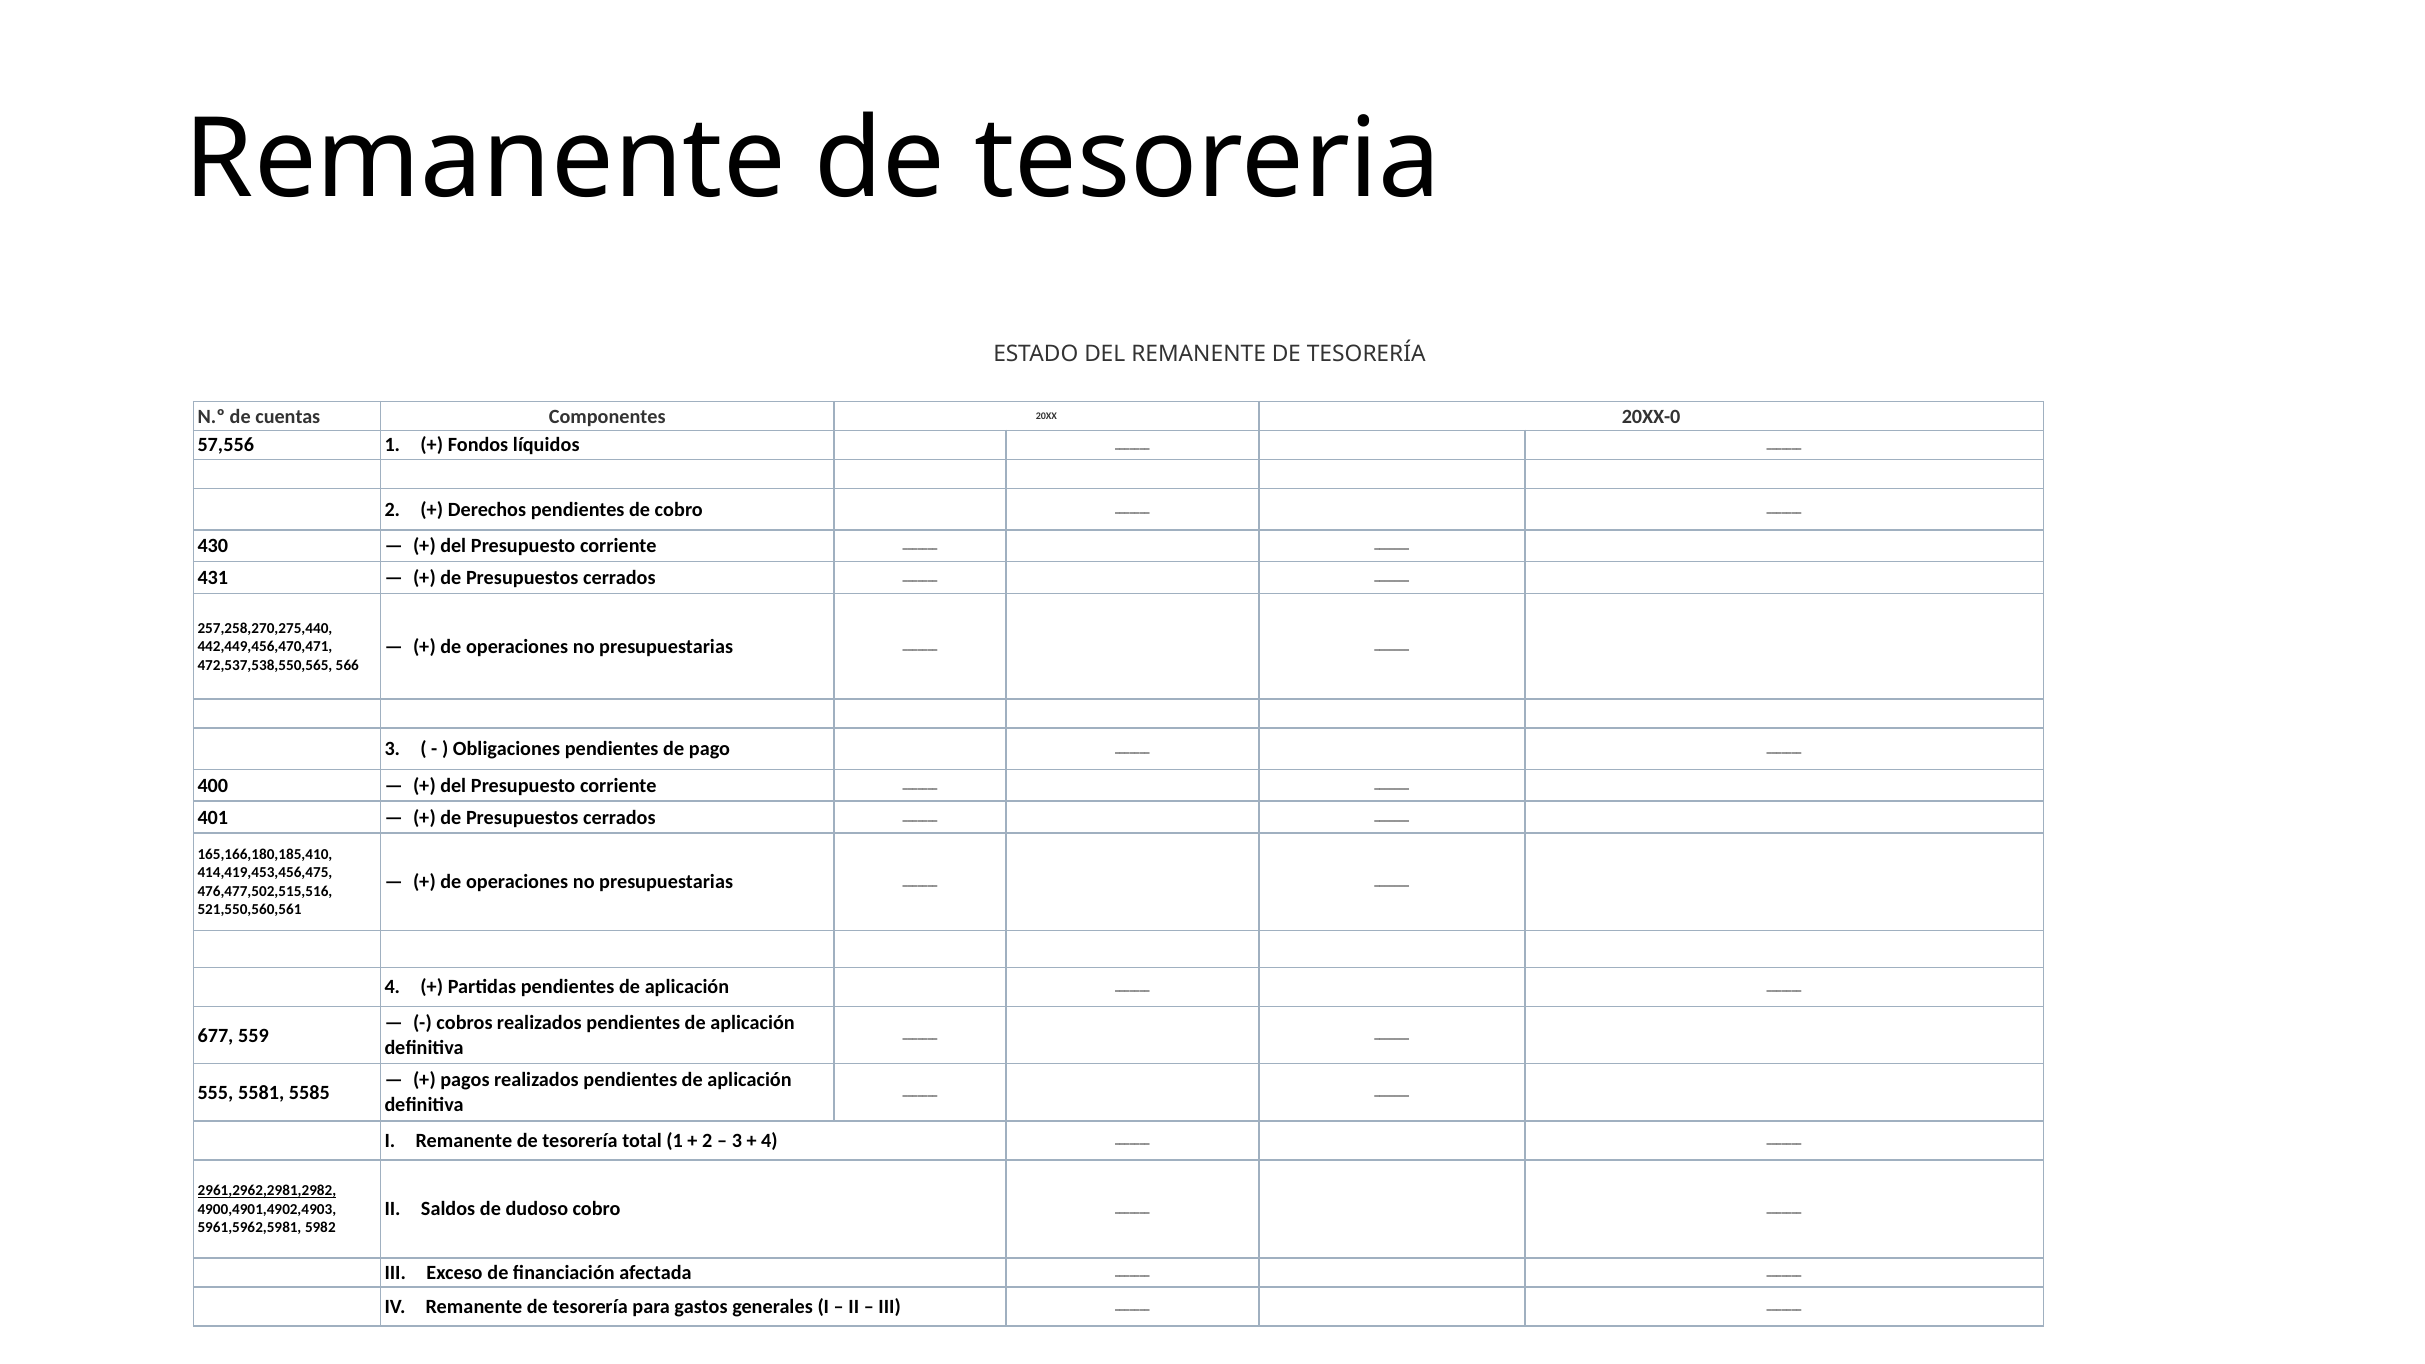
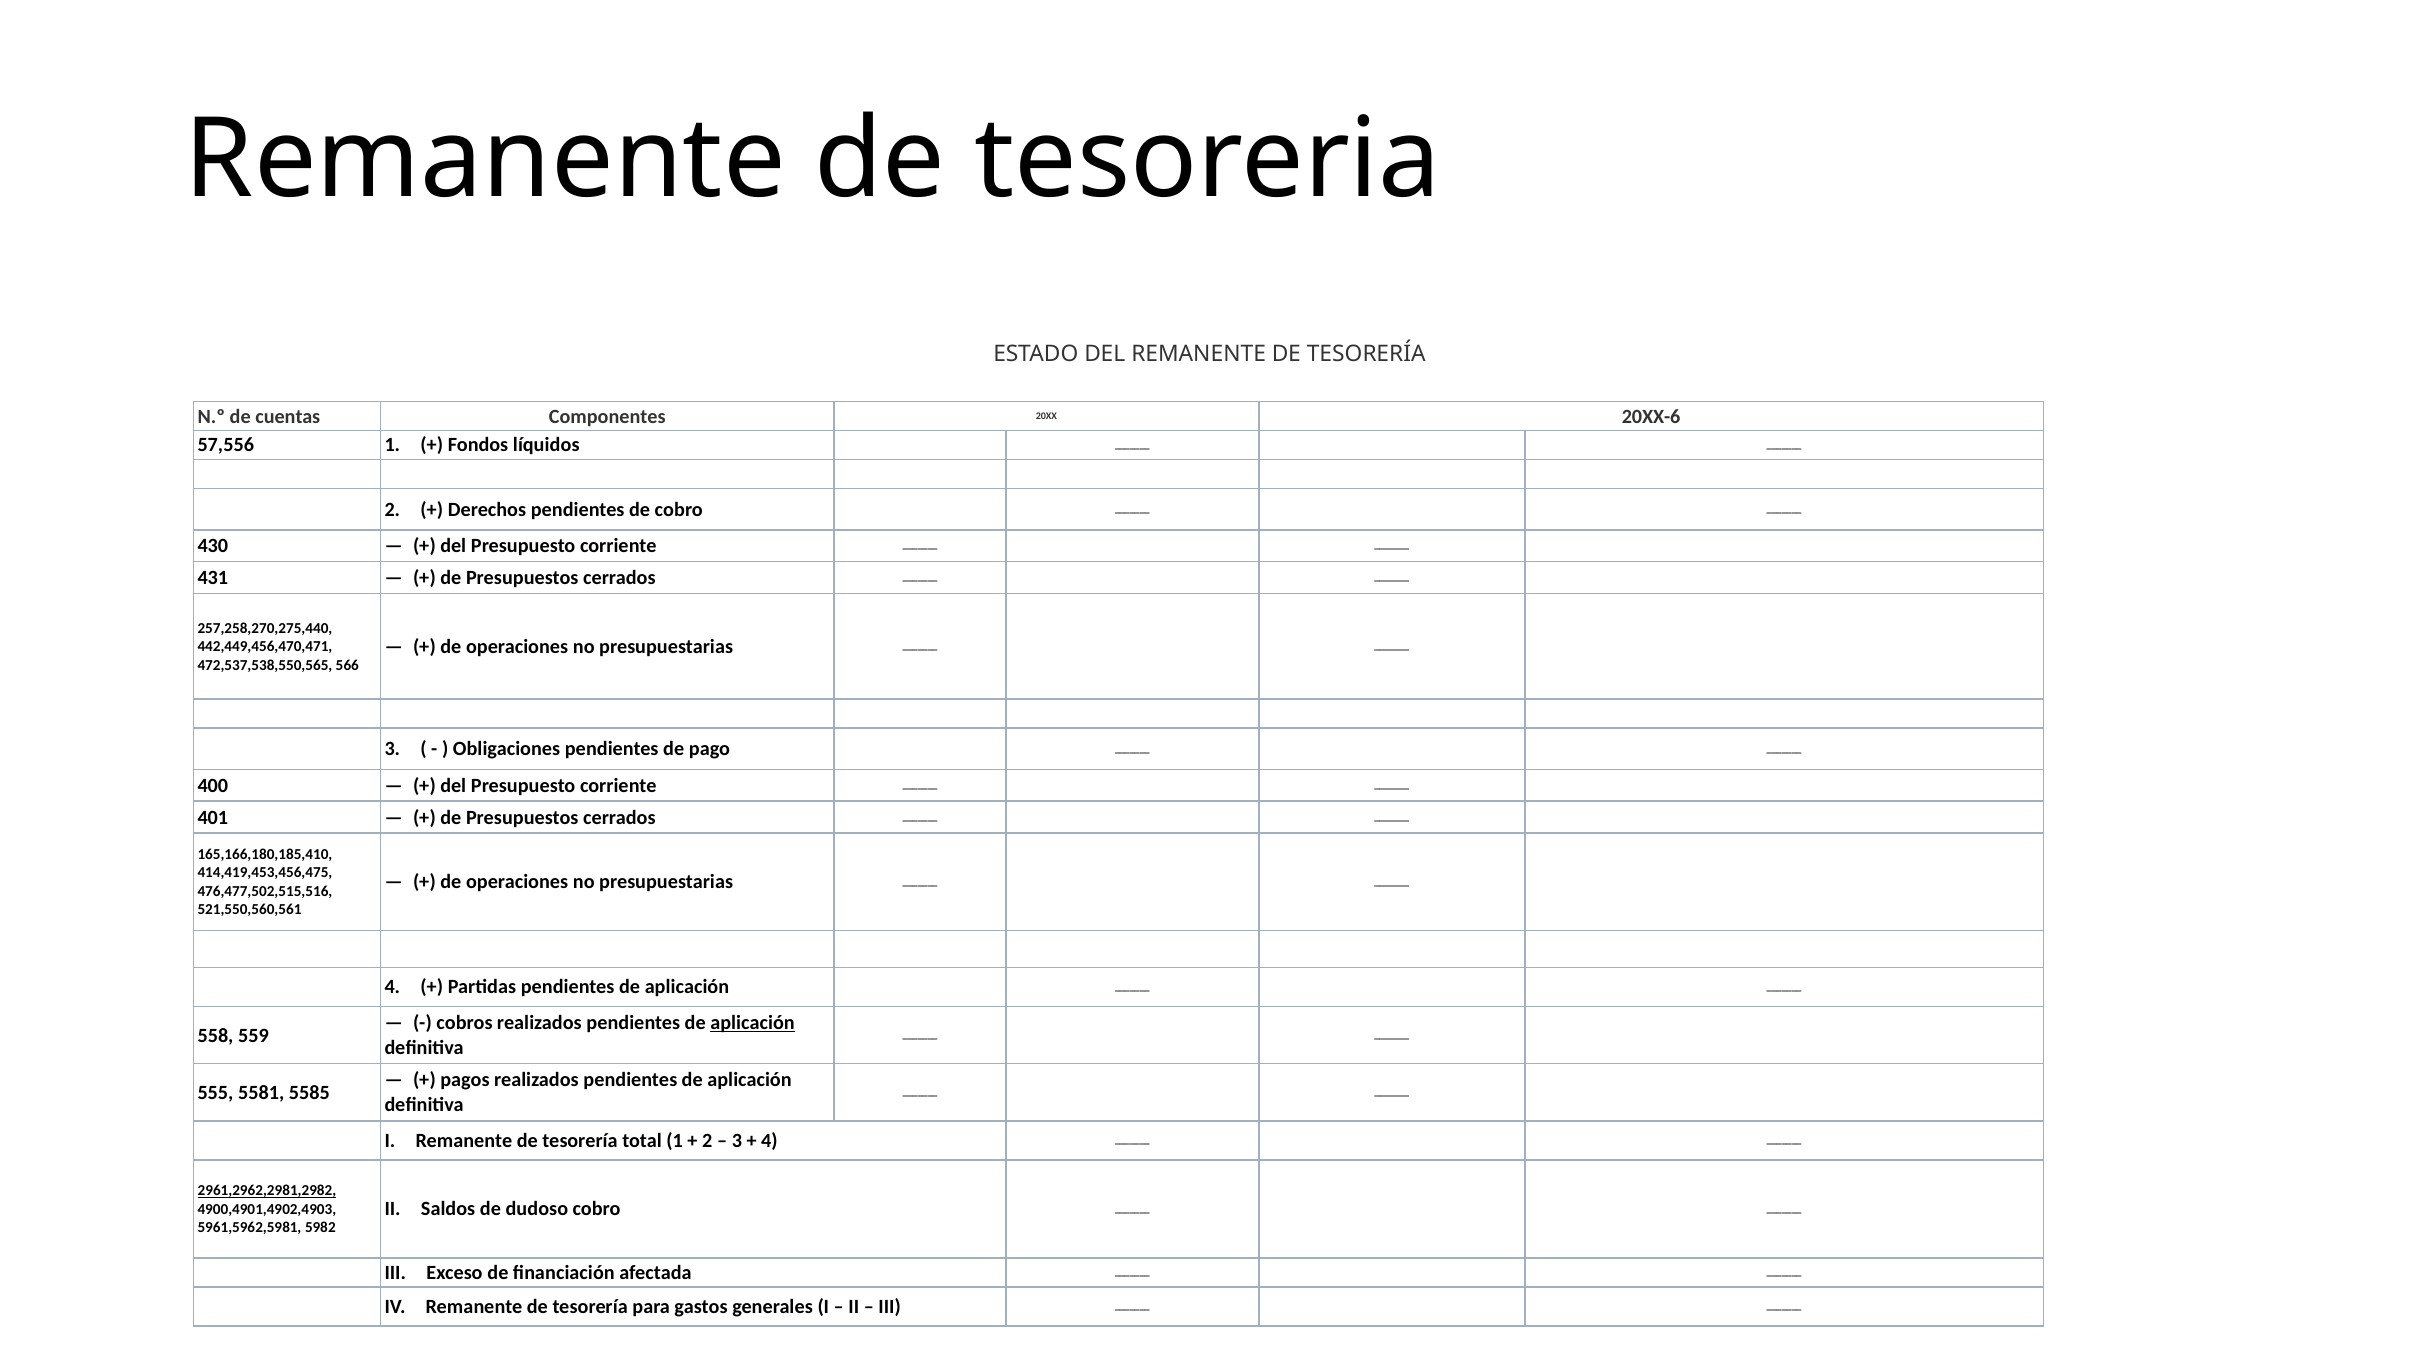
20XX-0: 20XX-0 -> 20XX-6
aplicación at (753, 1023) underline: none -> present
677: 677 -> 558
